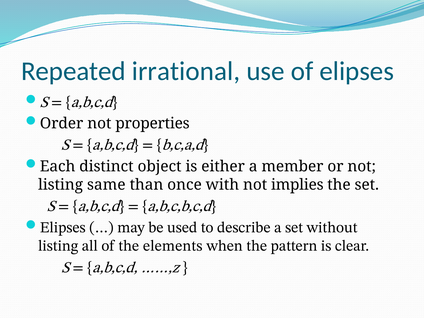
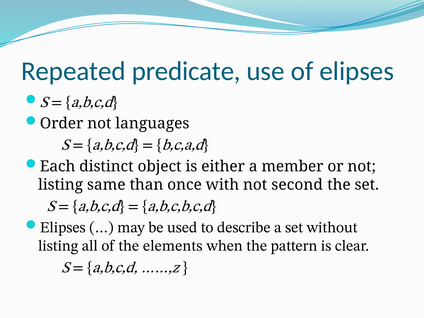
irrational: irrational -> predicate
properties: properties -> languages
implies: implies -> second
